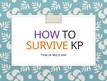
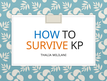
HOW colour: purple -> blue
